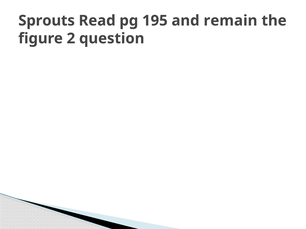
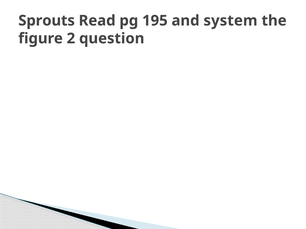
remain: remain -> system
